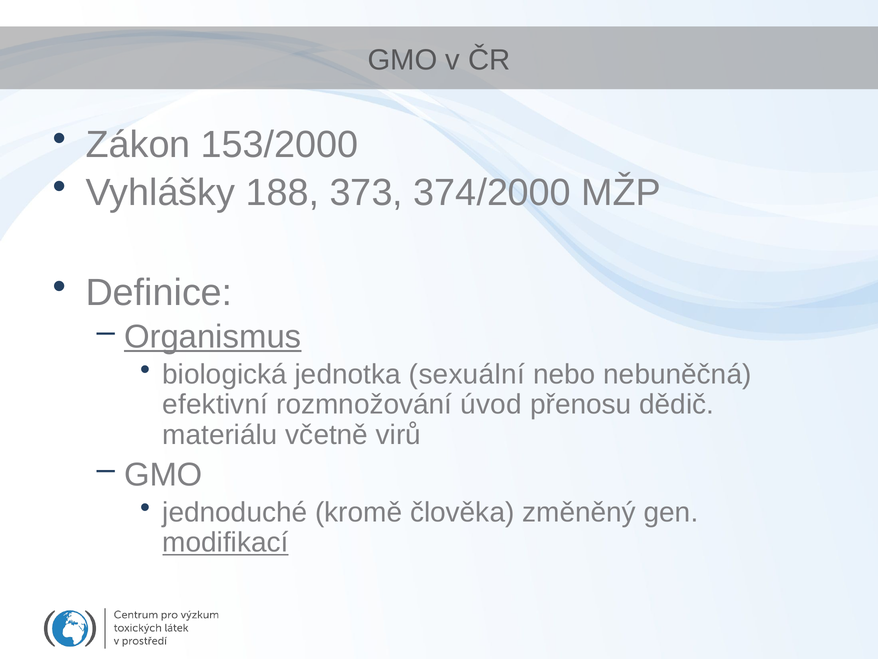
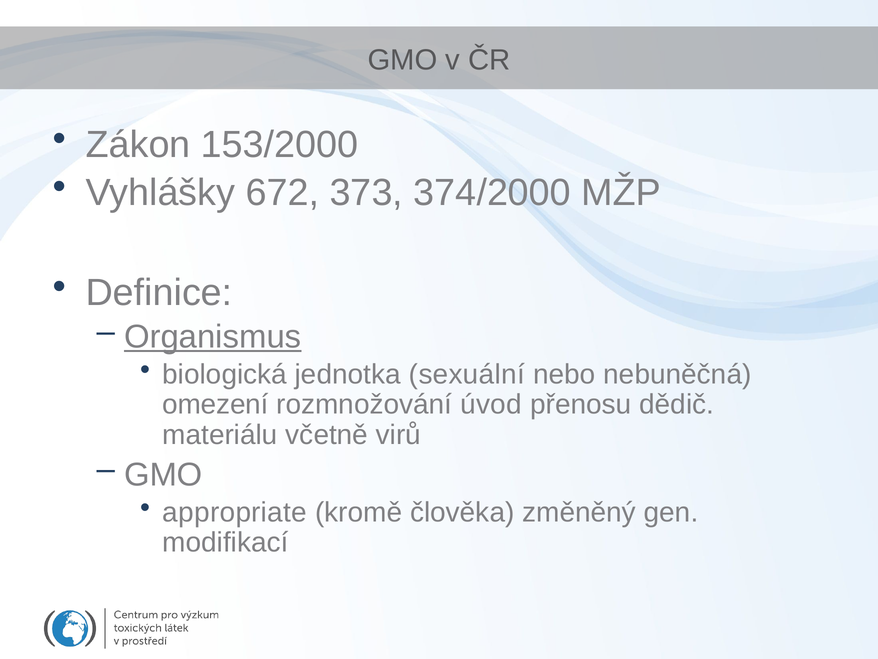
188: 188 -> 672
efektivní: efektivní -> omezení
jednoduché: jednoduché -> appropriate
modifikací underline: present -> none
